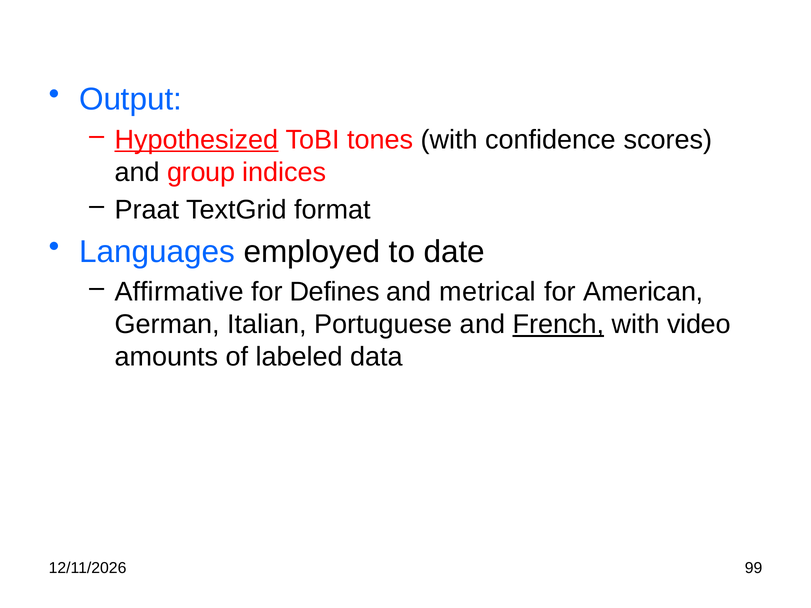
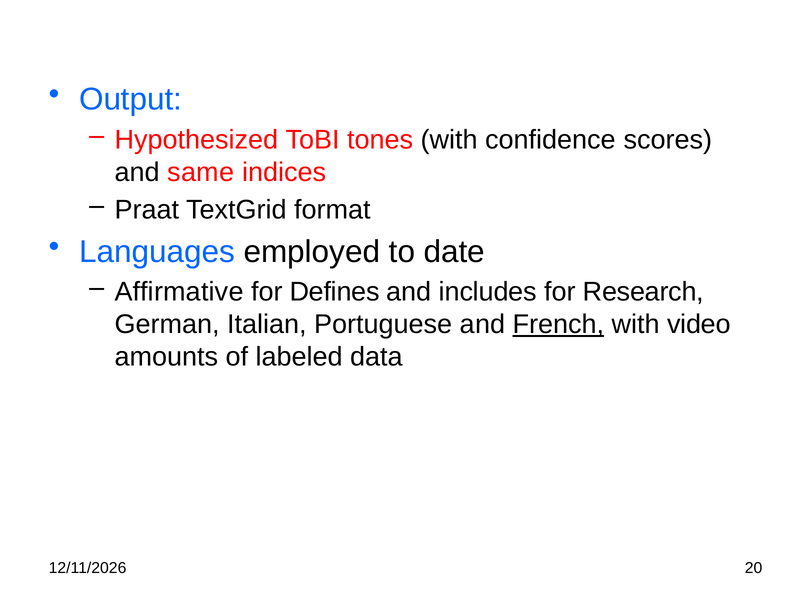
Hypothesized underline: present -> none
group: group -> same
metrical: metrical -> includes
American: American -> Research
99: 99 -> 20
